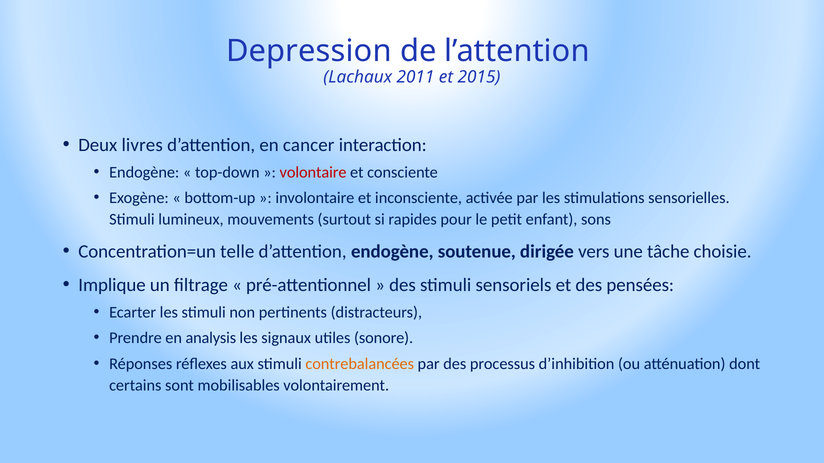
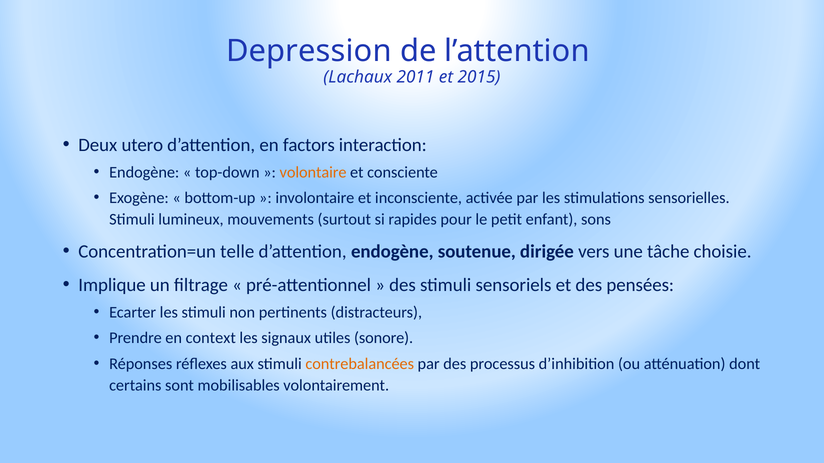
livres: livres -> utero
cancer: cancer -> factors
volontaire colour: red -> orange
analysis: analysis -> context
